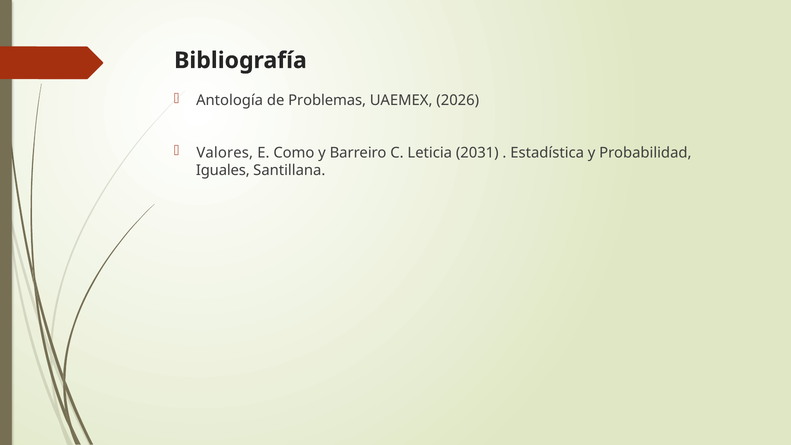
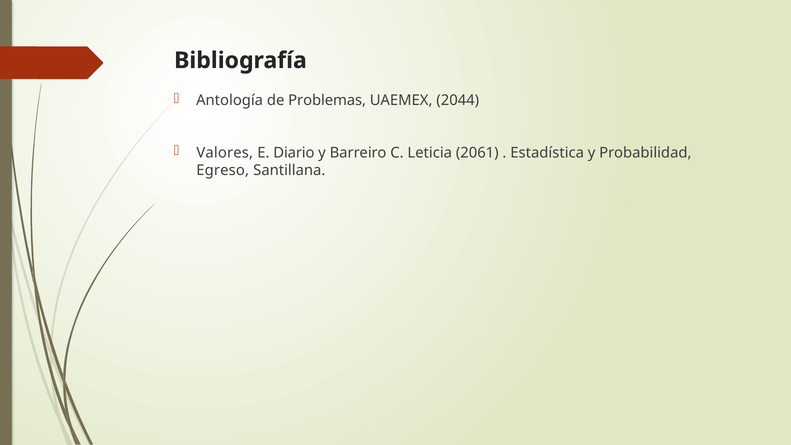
2026: 2026 -> 2044
Como: Como -> Diario
2031: 2031 -> 2061
Iguales: Iguales -> Egreso
